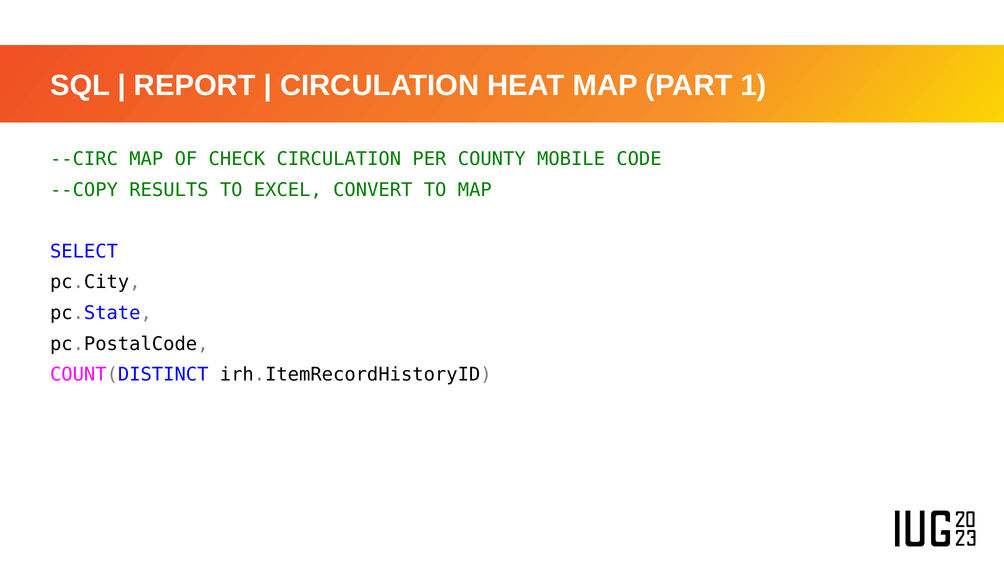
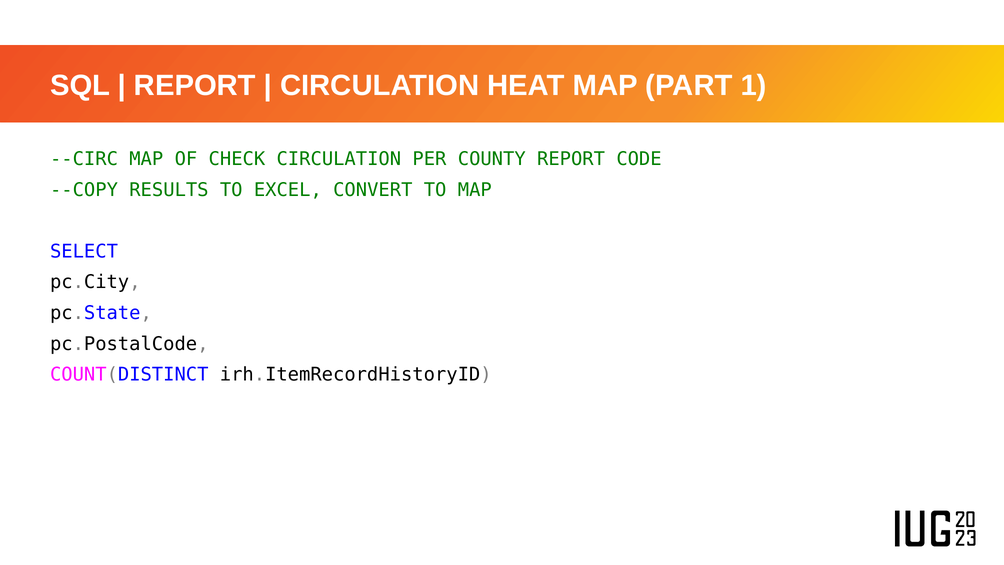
COUNTY MOBILE: MOBILE -> REPORT
